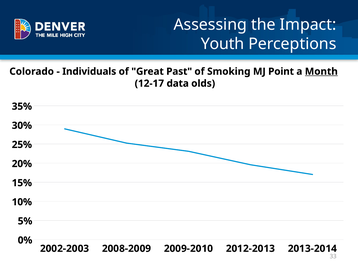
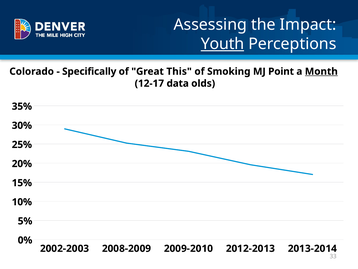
Youth underline: none -> present
Individuals: Individuals -> Specifically
Past: Past -> This
